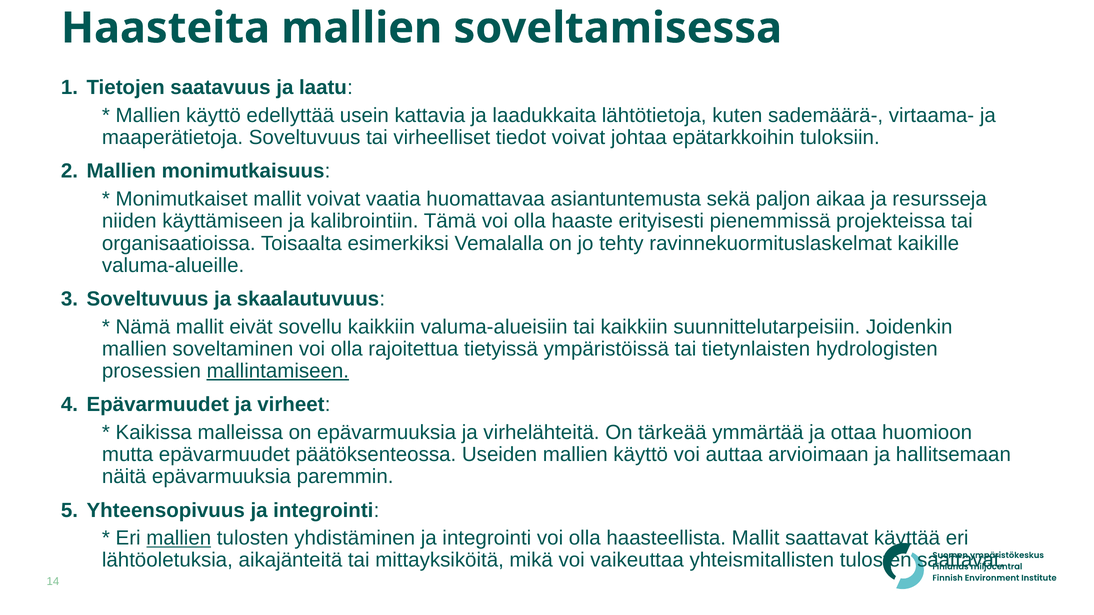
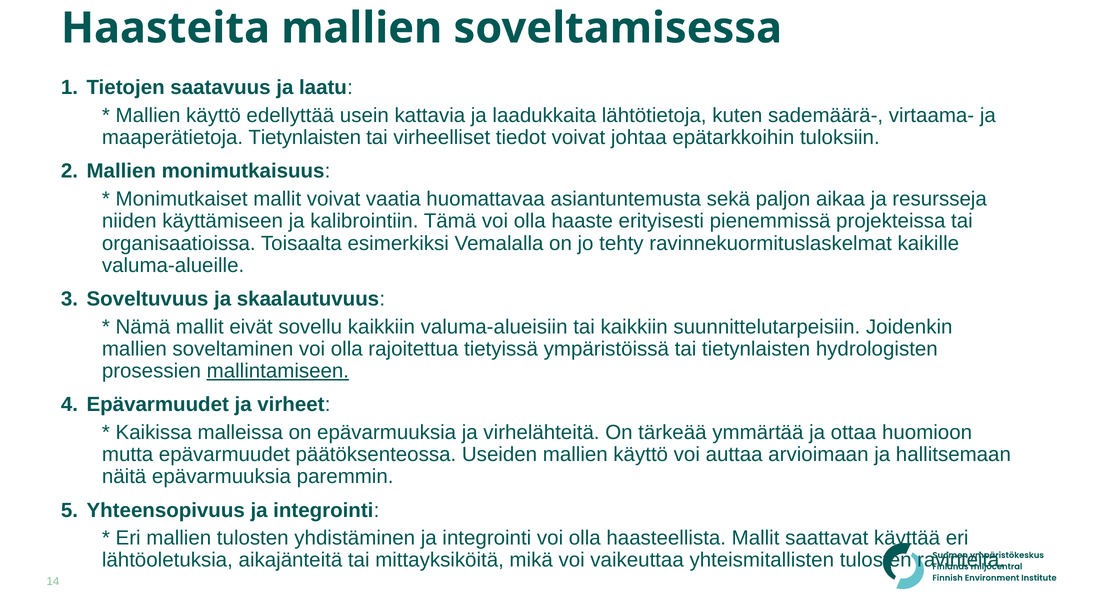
maaperätietoja Soveltuvuus: Soveltuvuus -> Tietynlaisten
mallien at (179, 538) underline: present -> none
tulosten saattavat: saattavat -> ravinteita
